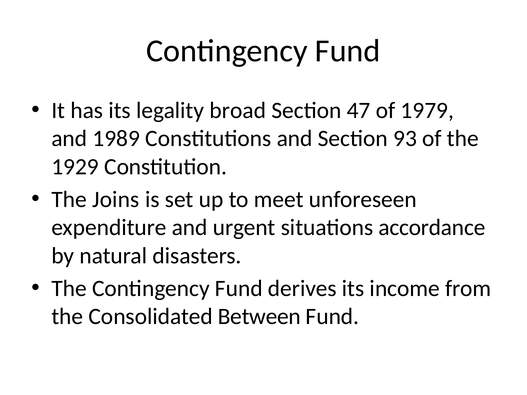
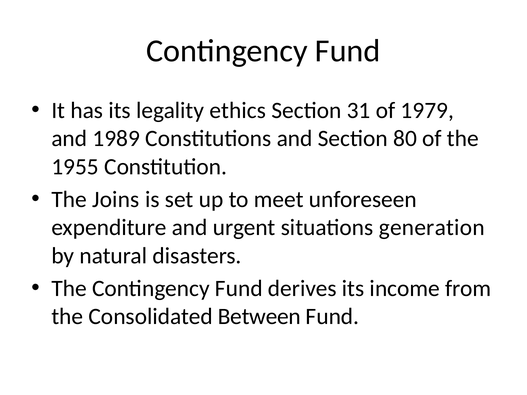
broad: broad -> ethics
47: 47 -> 31
93: 93 -> 80
1929: 1929 -> 1955
accordance: accordance -> generation
